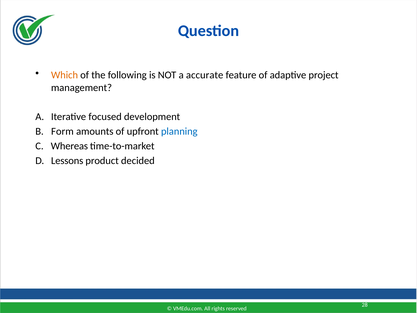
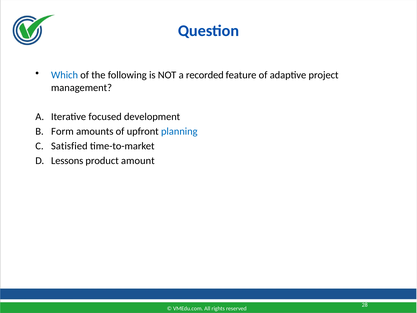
Which colour: orange -> blue
accurate: accurate -> recorded
Whereas: Whereas -> Satisfied
decided: decided -> amount
